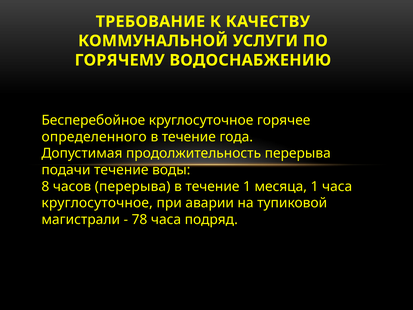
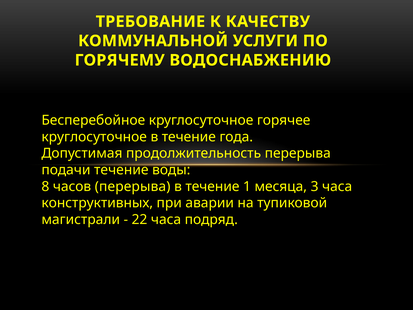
определенного at (94, 137): определенного -> круглосуточное
месяца 1: 1 -> 3
круглосуточное at (97, 203): круглосуточное -> конструктивных
78: 78 -> 22
